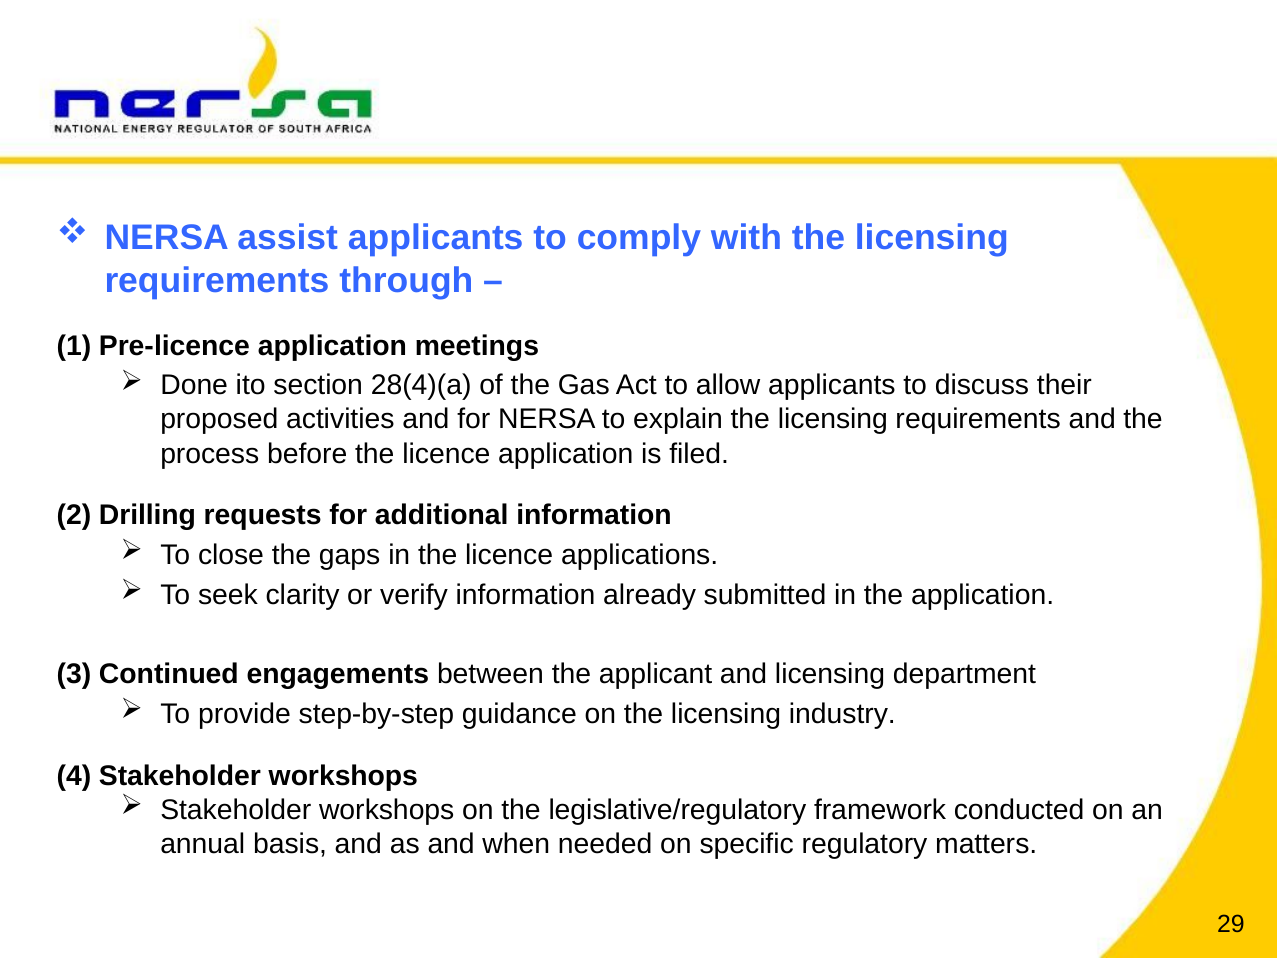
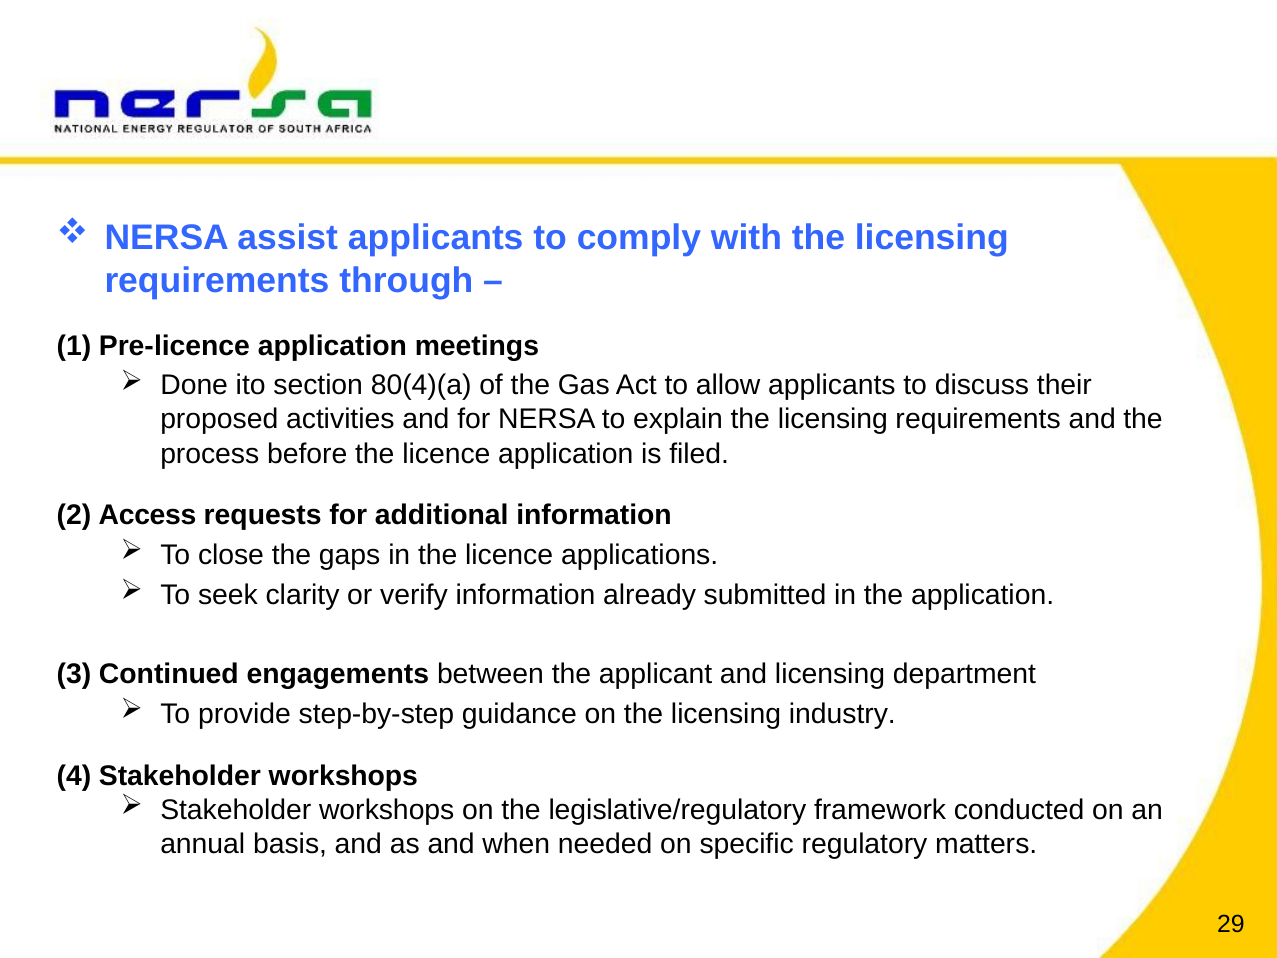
28(4)(a: 28(4)(a -> 80(4)(a
Drilling: Drilling -> Access
